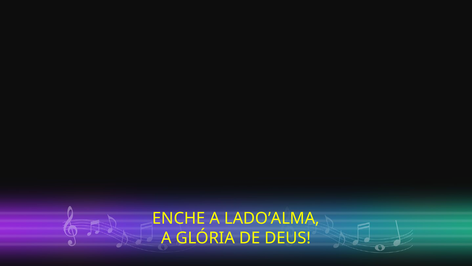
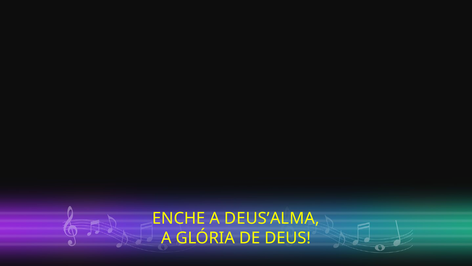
LADO’ALMA: LADO’ALMA -> DEUS’ALMA
